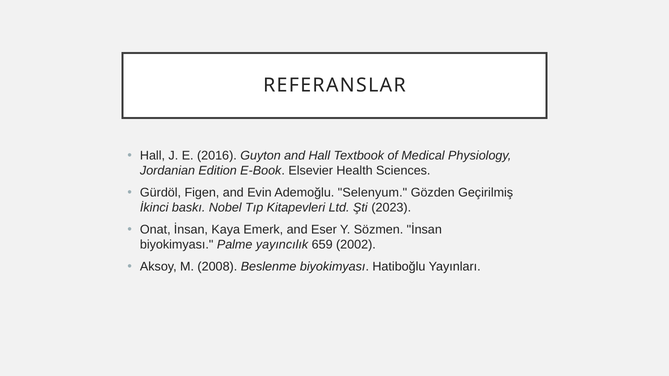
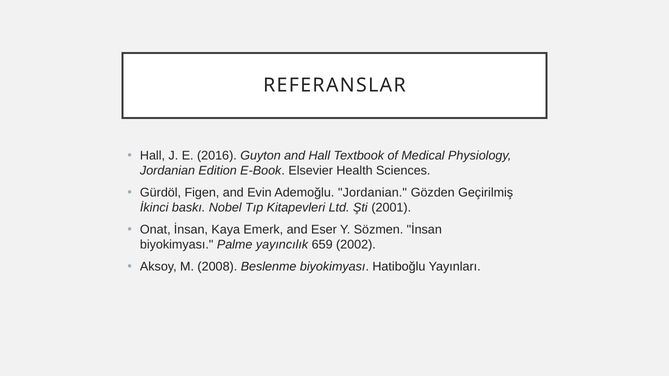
Ademoğlu Selenyum: Selenyum -> Jordanian
2023: 2023 -> 2001
